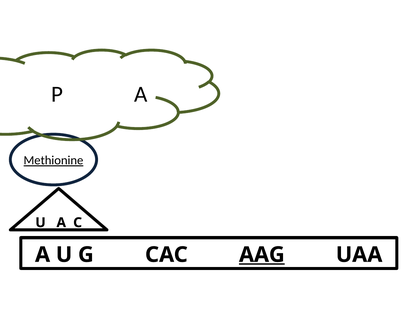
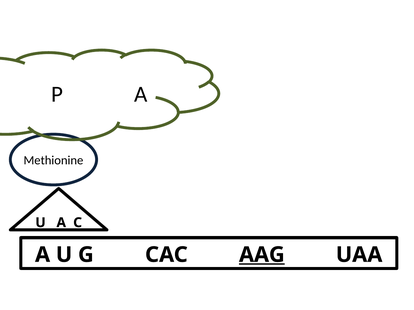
Methionine underline: present -> none
